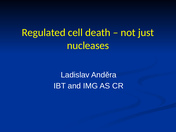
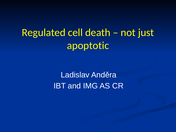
nucleases: nucleases -> apoptotic
